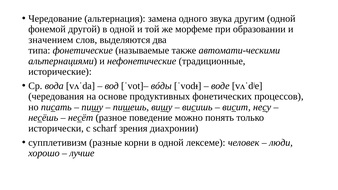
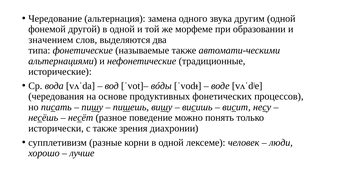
с scharf: scharf -> также
